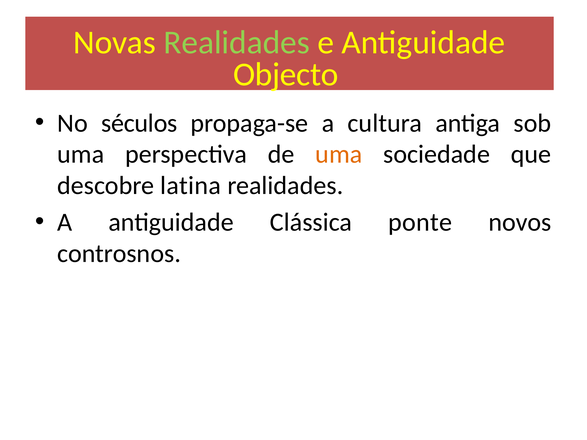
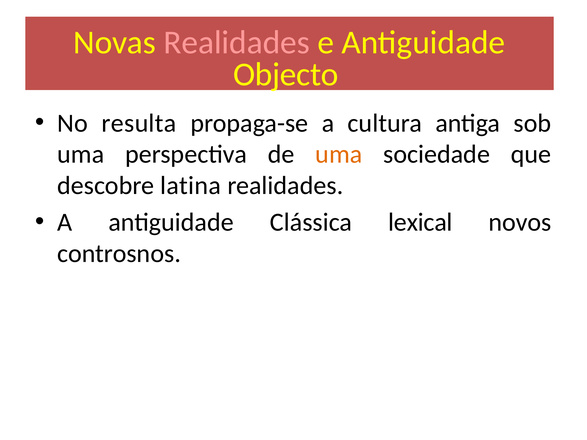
Realidades at (237, 42) colour: light green -> pink
séculos: séculos -> resulta
ponte: ponte -> lexical
